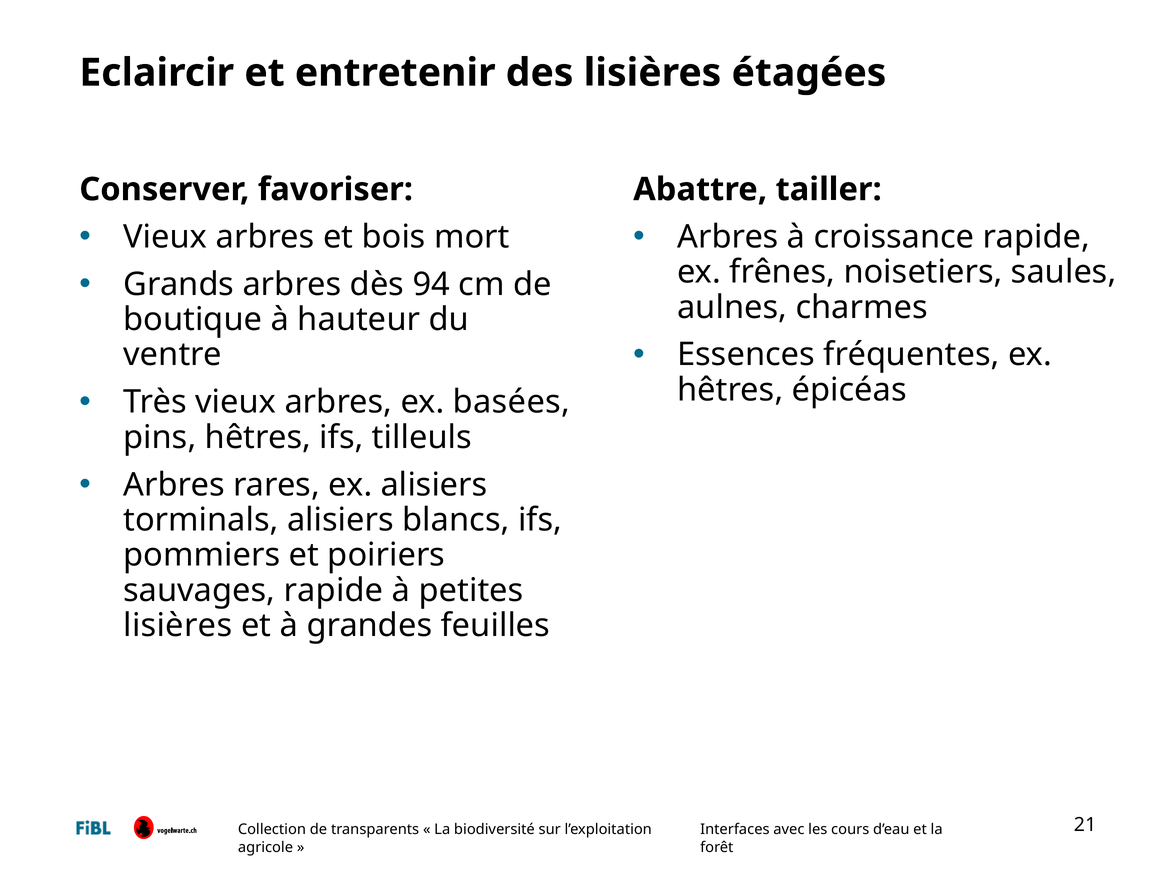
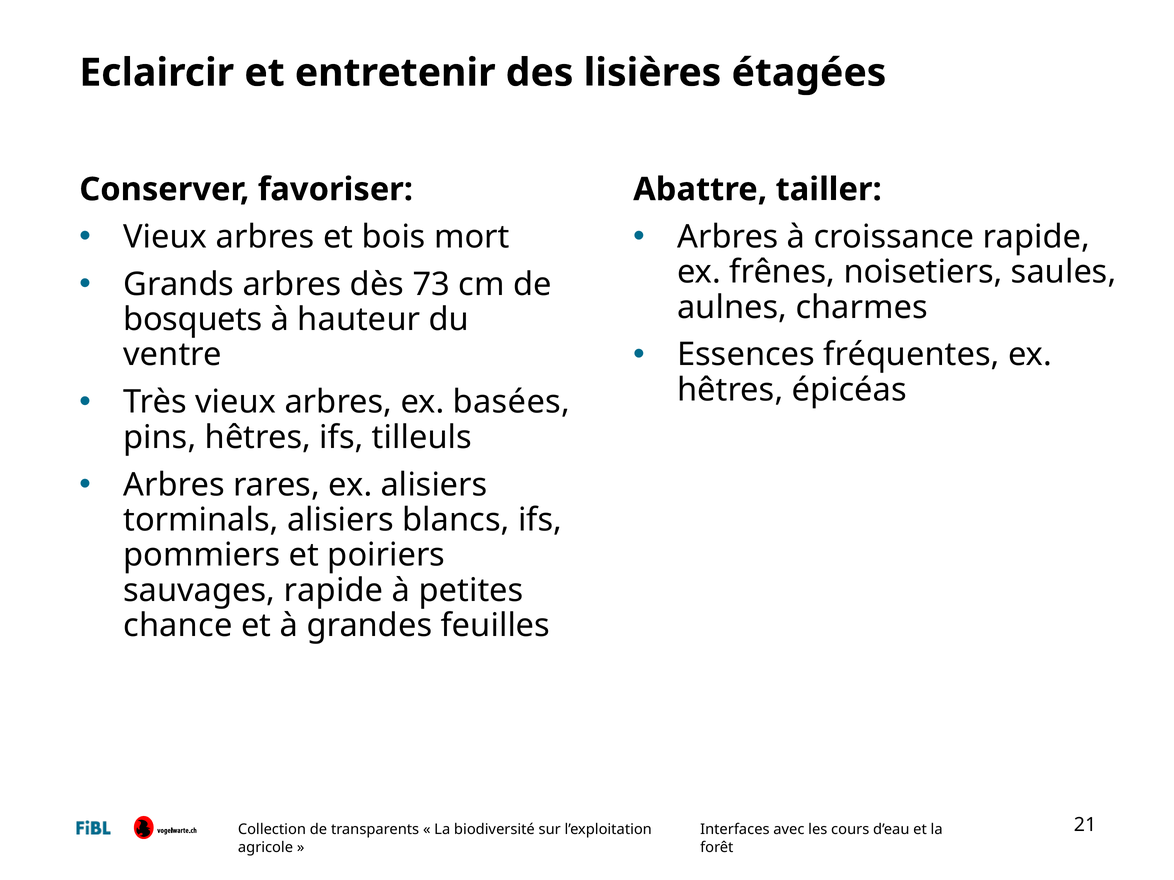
94: 94 -> 73
boutique: boutique -> bosquets
lisières at (178, 626): lisières -> chance
